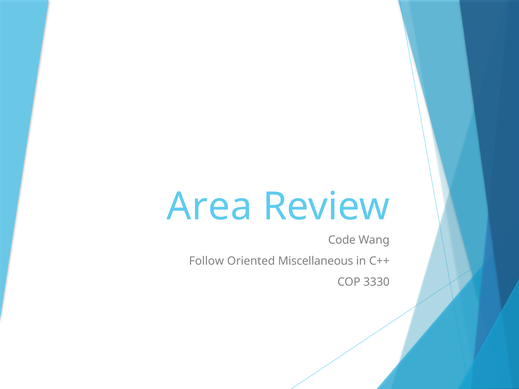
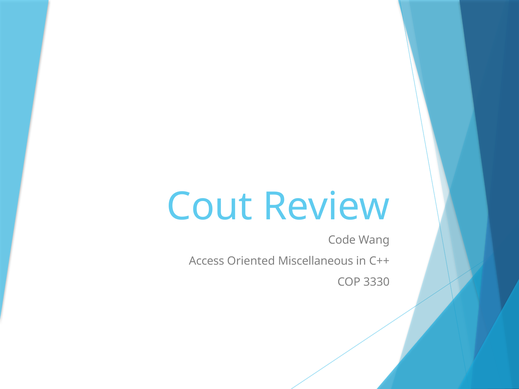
Area: Area -> Cout
Follow: Follow -> Access
